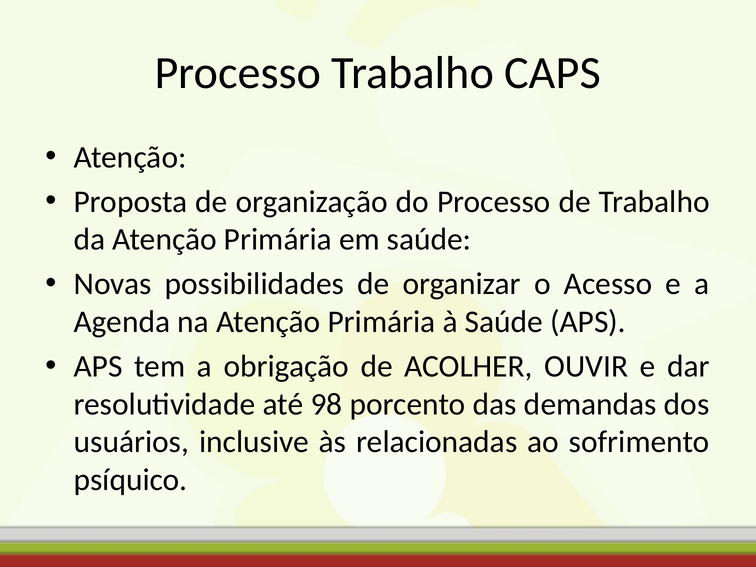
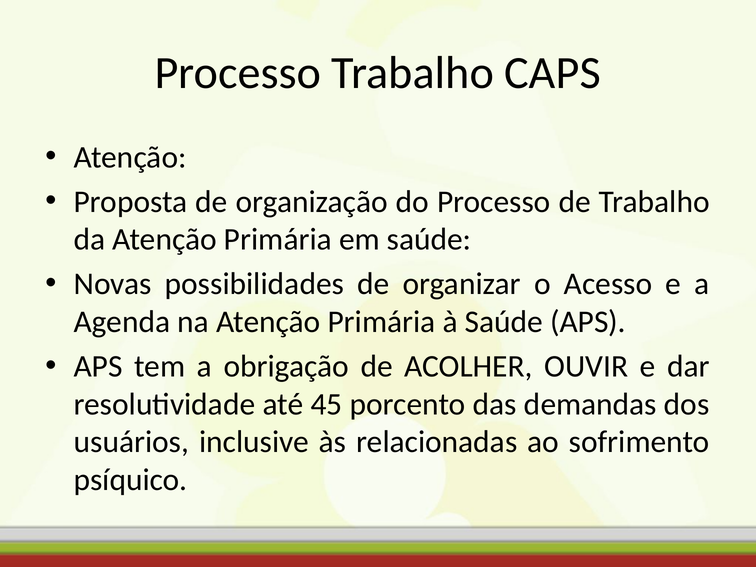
98: 98 -> 45
